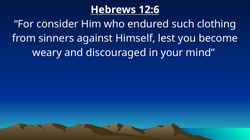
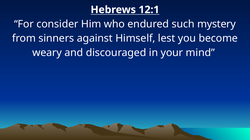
12:6: 12:6 -> 12:1
clothing: clothing -> mystery
